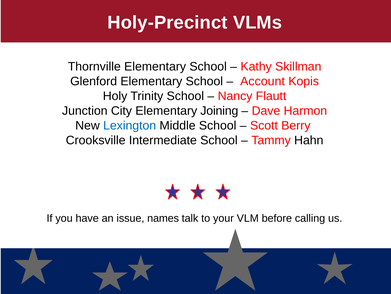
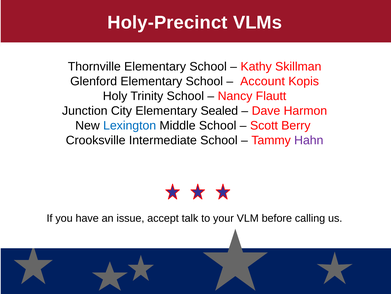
Joining: Joining -> Sealed
Hahn colour: black -> purple
names: names -> accept
